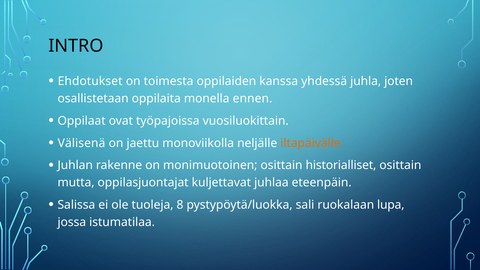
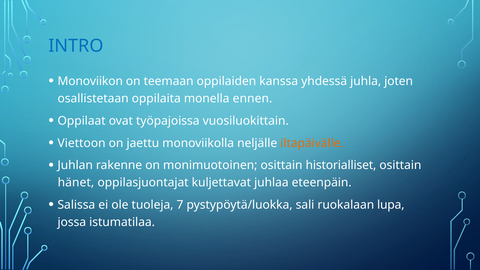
INTRO colour: black -> blue
Ehdotukset: Ehdotukset -> Monoviikon
toimesta: toimesta -> teemaan
Välisenä: Välisenä -> Viettoon
mutta: mutta -> hänet
8: 8 -> 7
